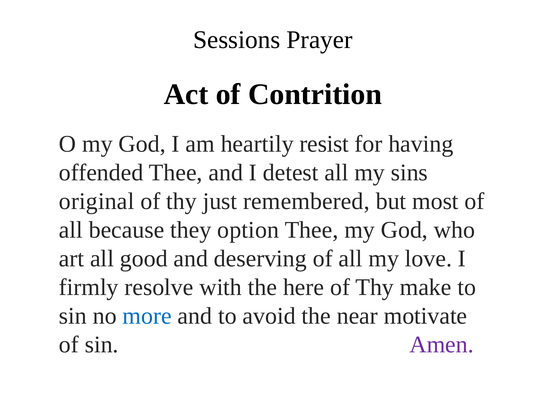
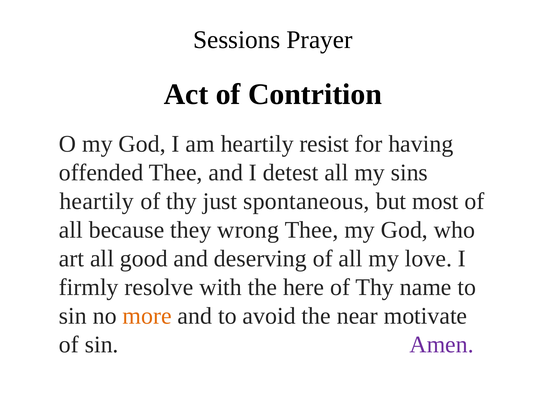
original at (97, 201): original -> heartily
remembered: remembered -> spontaneous
option: option -> wrong
make: make -> name
more colour: blue -> orange
